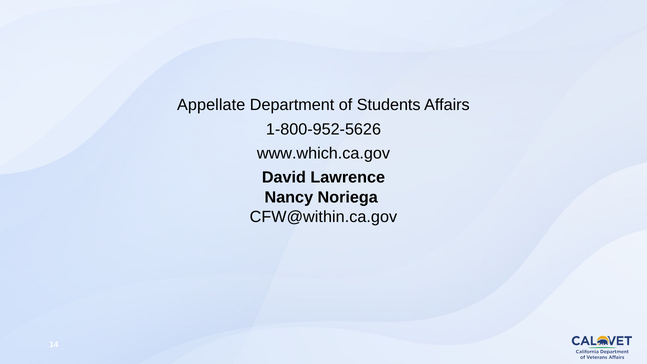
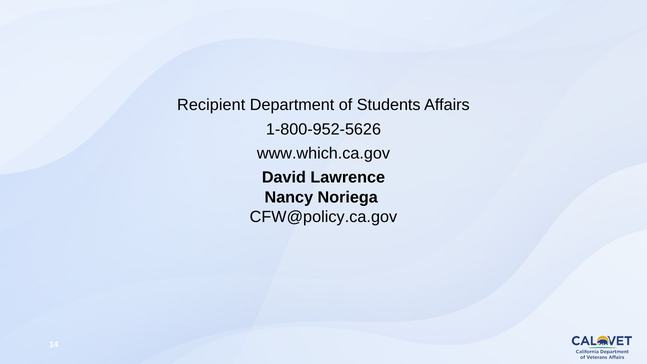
Appellate: Appellate -> Recipient
CFW@within.ca.gov: CFW@within.ca.gov -> CFW@policy.ca.gov
